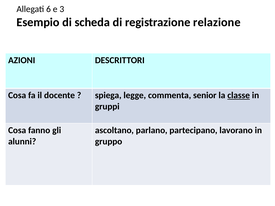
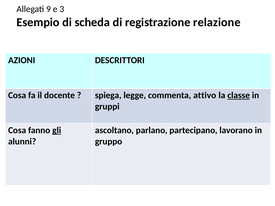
6: 6 -> 9
senior: senior -> attivo
gli underline: none -> present
